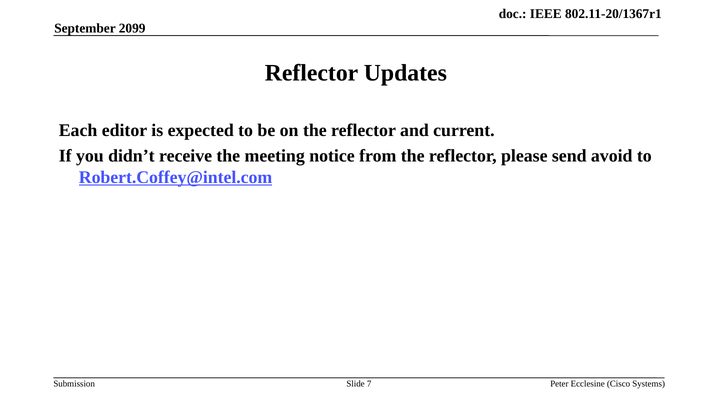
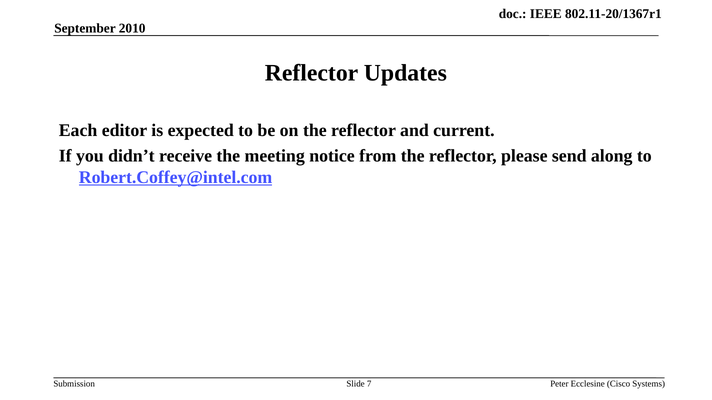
2099: 2099 -> 2010
avoid: avoid -> along
